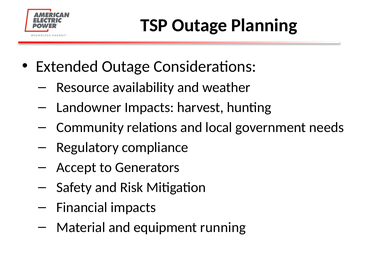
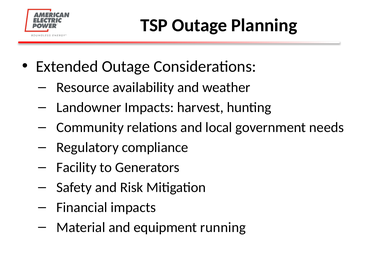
Accept: Accept -> Facility
